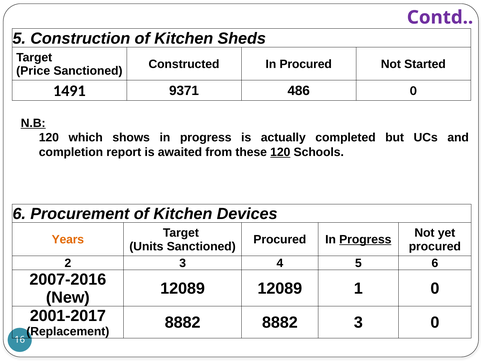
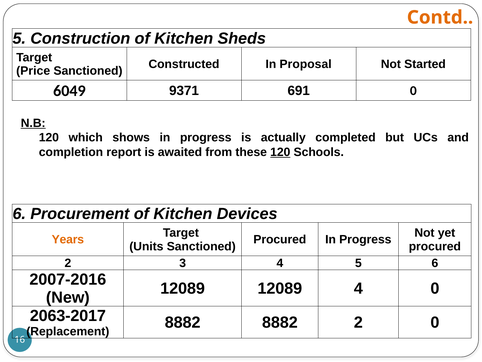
Contd colour: purple -> orange
In Procured: Procured -> Proposal
1491: 1491 -> 6049
486: 486 -> 691
Progress at (365, 239) underline: present -> none
12089 1: 1 -> 4
2001-2017: 2001-2017 -> 2063-2017
8882 3: 3 -> 2
